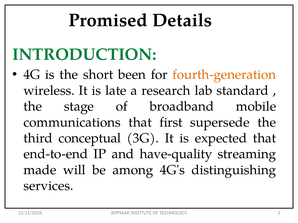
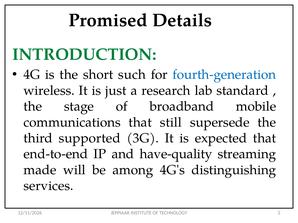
been: been -> such
fourth-generation colour: orange -> blue
late: late -> just
first: first -> still
conceptual: conceptual -> supported
